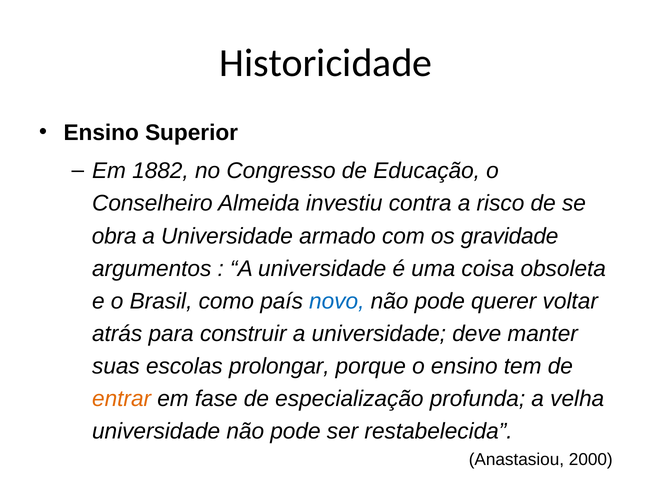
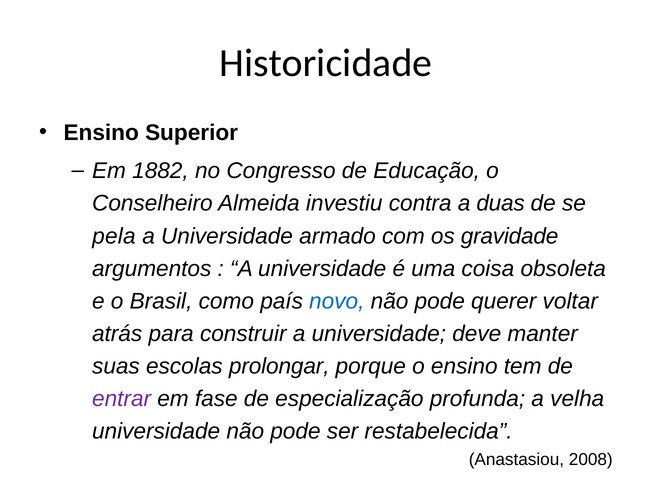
risco: risco -> duas
obra: obra -> pela
entrar colour: orange -> purple
2000: 2000 -> 2008
